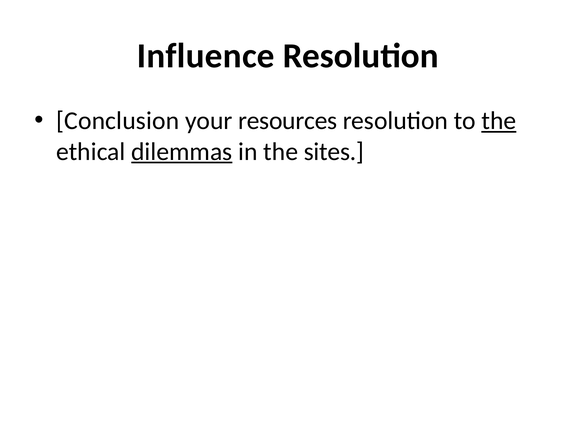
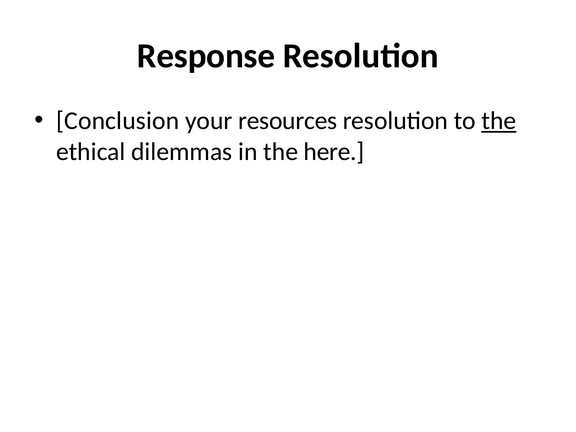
Influence: Influence -> Response
dilemmas underline: present -> none
sites: sites -> here
